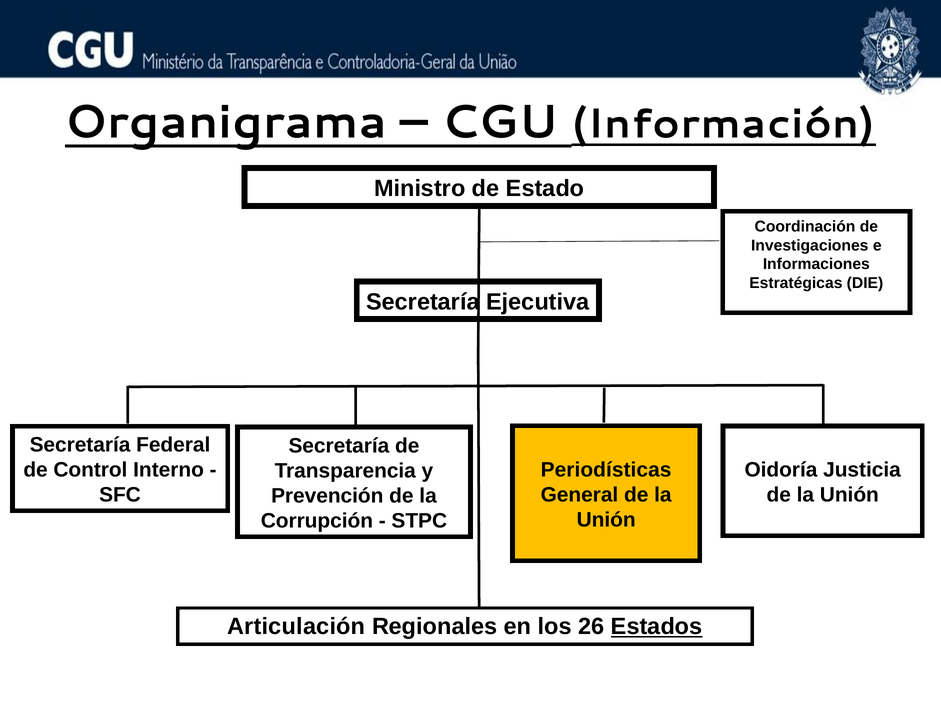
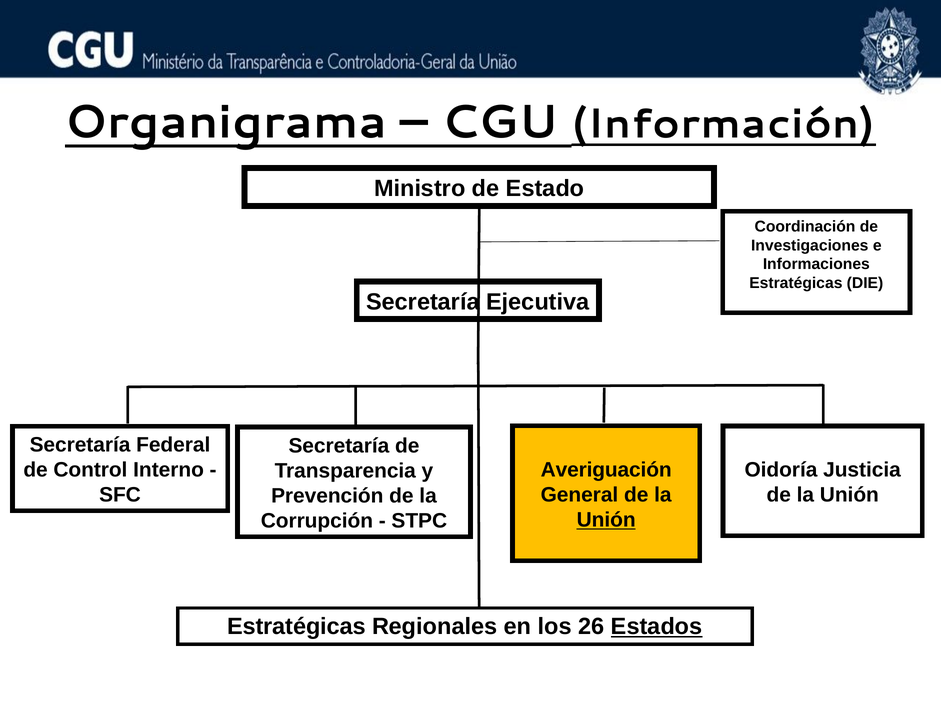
Periodísticas: Periodísticas -> Averiguación
Unión at (606, 520) underline: none -> present
Articulación at (296, 627): Articulación -> Estratégicas
